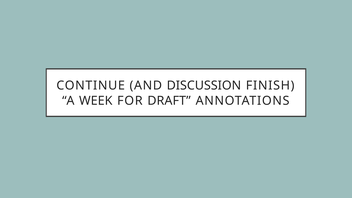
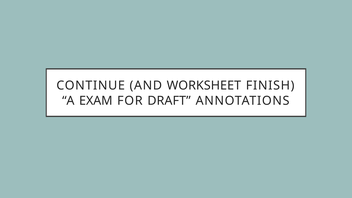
DISCUSSION: DISCUSSION -> WORKSHEET
WEEK: WEEK -> EXAM
